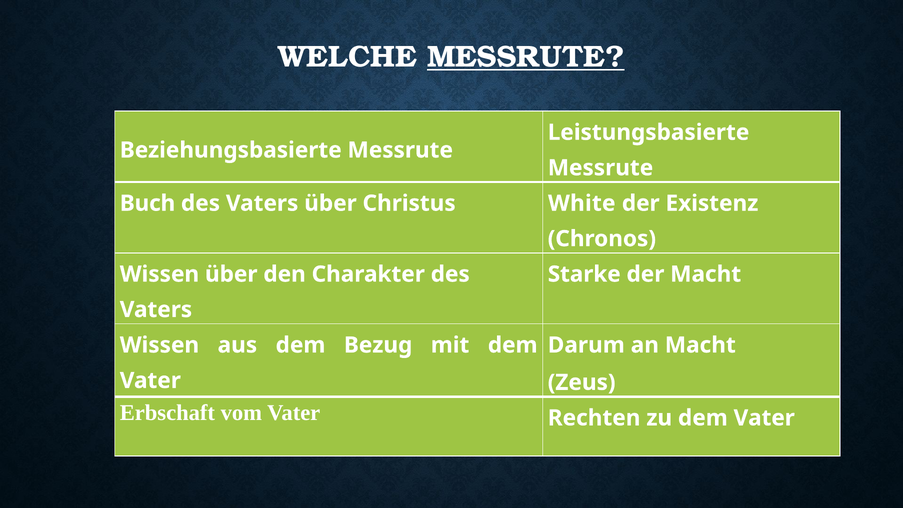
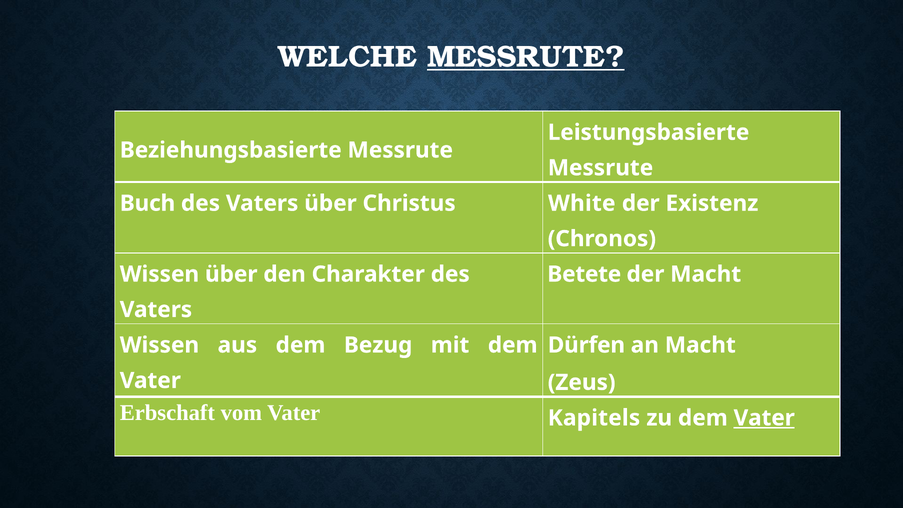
Starke: Starke -> Betete
Darum: Darum -> Dürfen
Rechten: Rechten -> Kapitels
Vater at (764, 418) underline: none -> present
